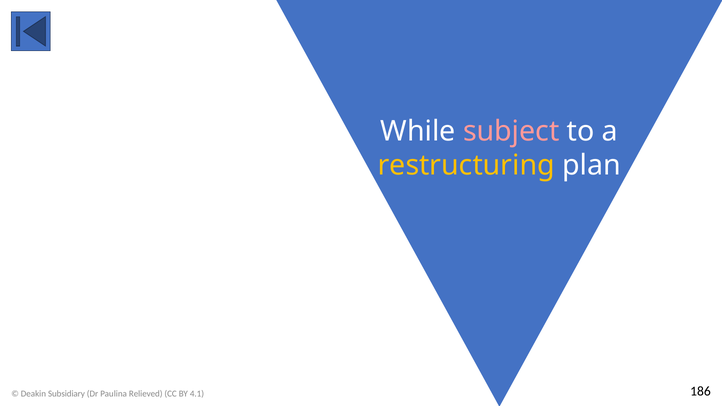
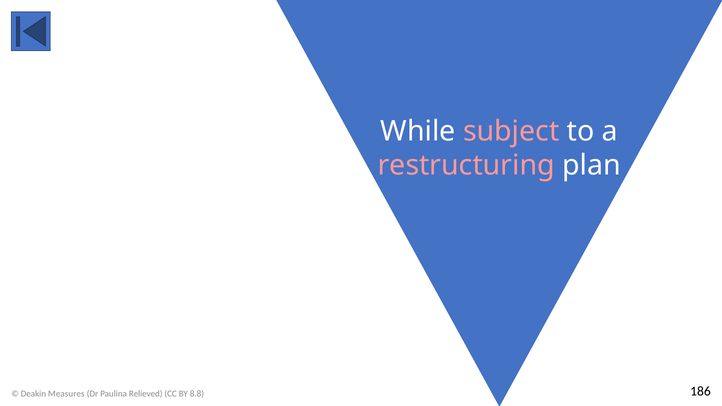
restructuring colour: yellow -> pink
Subsidiary: Subsidiary -> Measures
4.1: 4.1 -> 8.8
